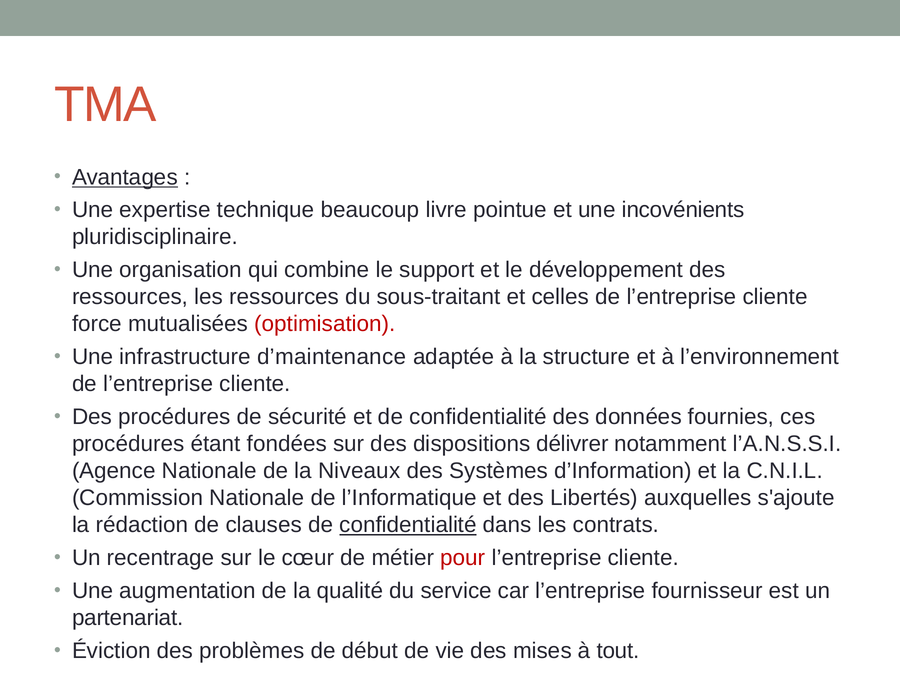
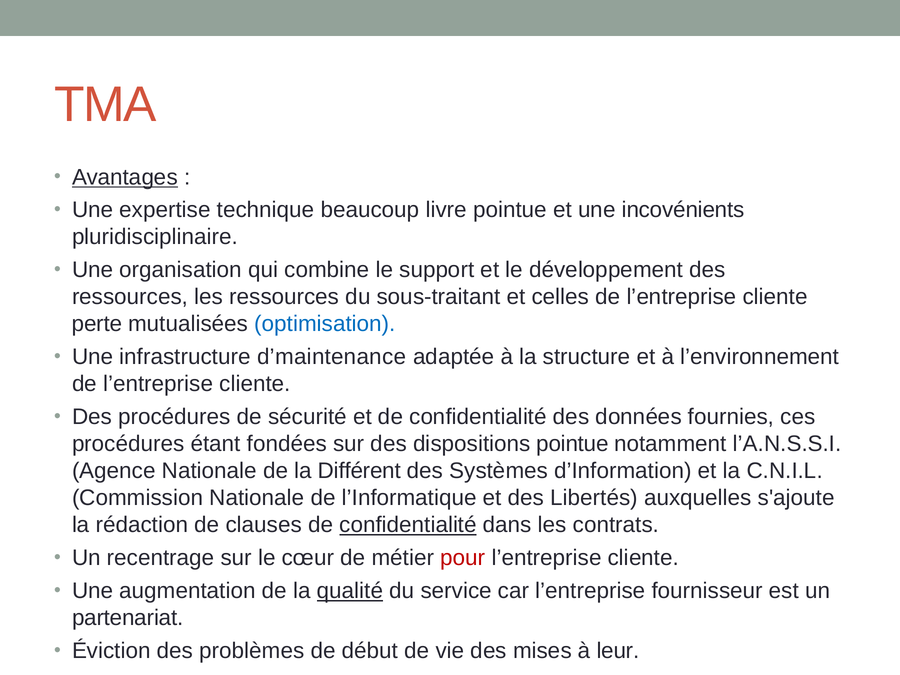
force: force -> perte
optimisation colour: red -> blue
dispositions délivrer: délivrer -> pointue
Niveaux: Niveaux -> Différent
qualité underline: none -> present
tout: tout -> leur
